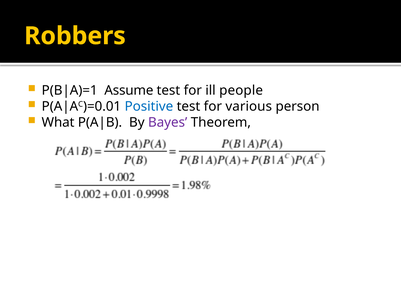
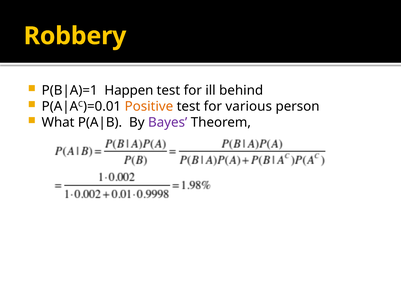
Robbers: Robbers -> Robbery
Assume: Assume -> Happen
people: people -> behind
Positive colour: blue -> orange
